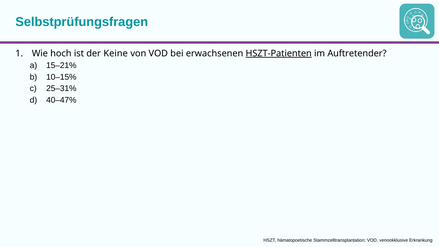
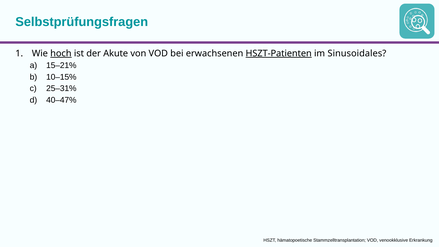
hoch underline: none -> present
Keine: Keine -> Akute
Auftretender: Auftretender -> Sinusoidales
